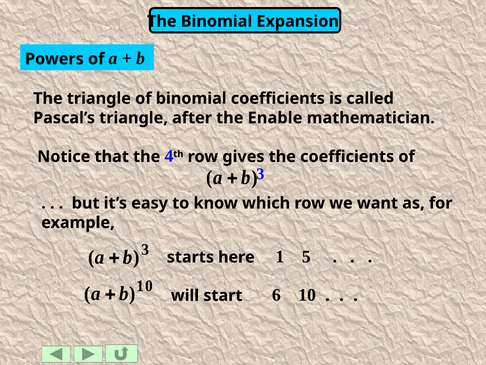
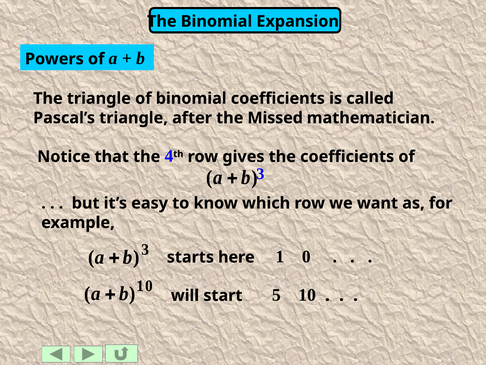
Enable: Enable -> Missed
5: 5 -> 0
6: 6 -> 5
